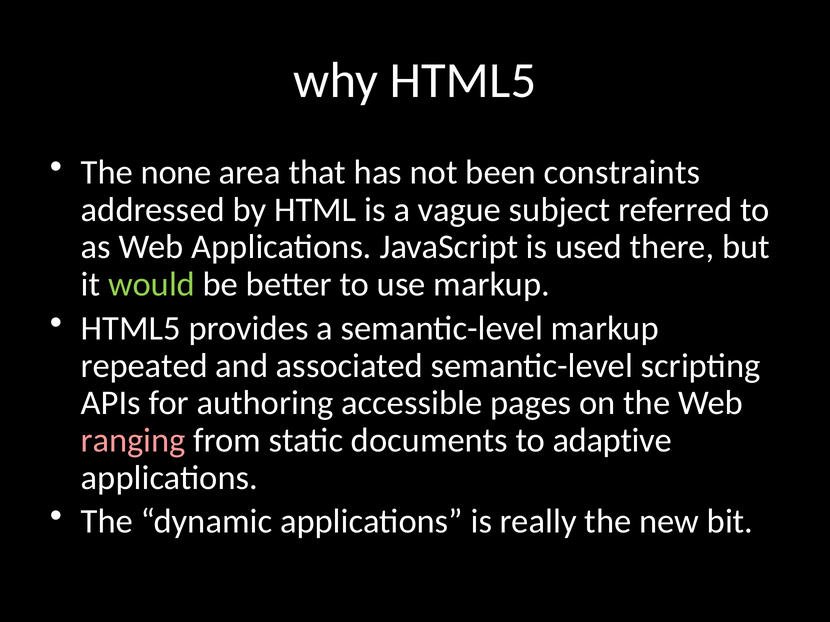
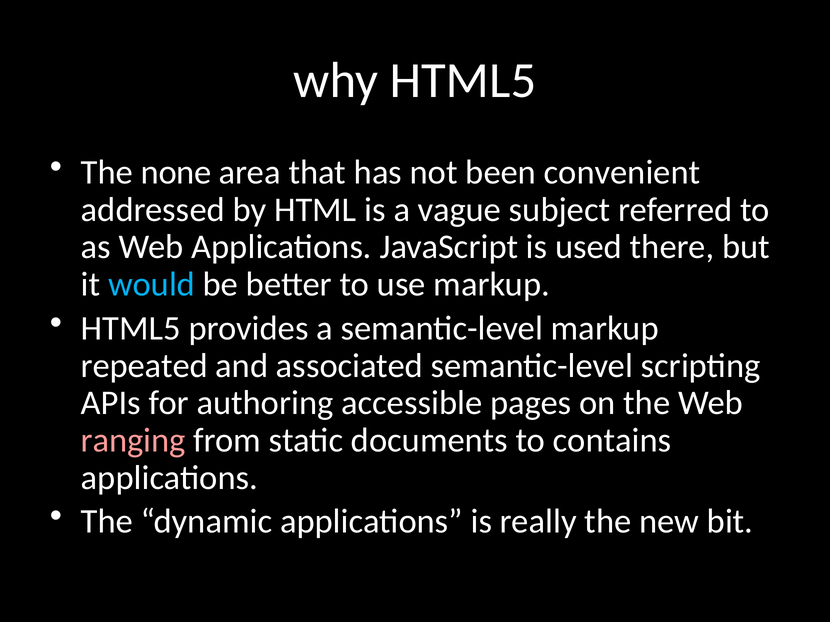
constraints: constraints -> convenient
would colour: light green -> light blue
adaptive: adaptive -> contains
